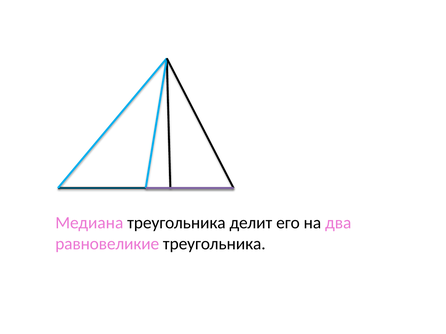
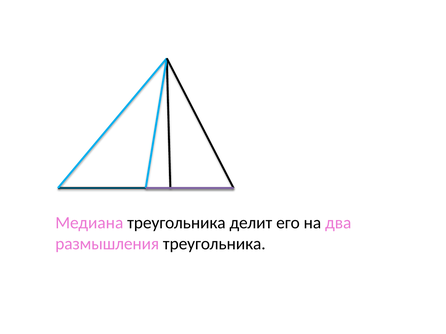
равновеликие: равновеликие -> размышления
